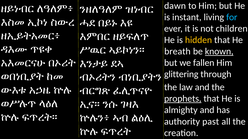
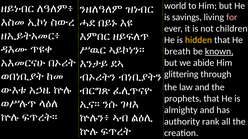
dawn: dawn -> world
instant: instant -> savings
for colour: light blue -> pink
fallen: fallen -> abide
prophets underline: present -> none
past: past -> rank
